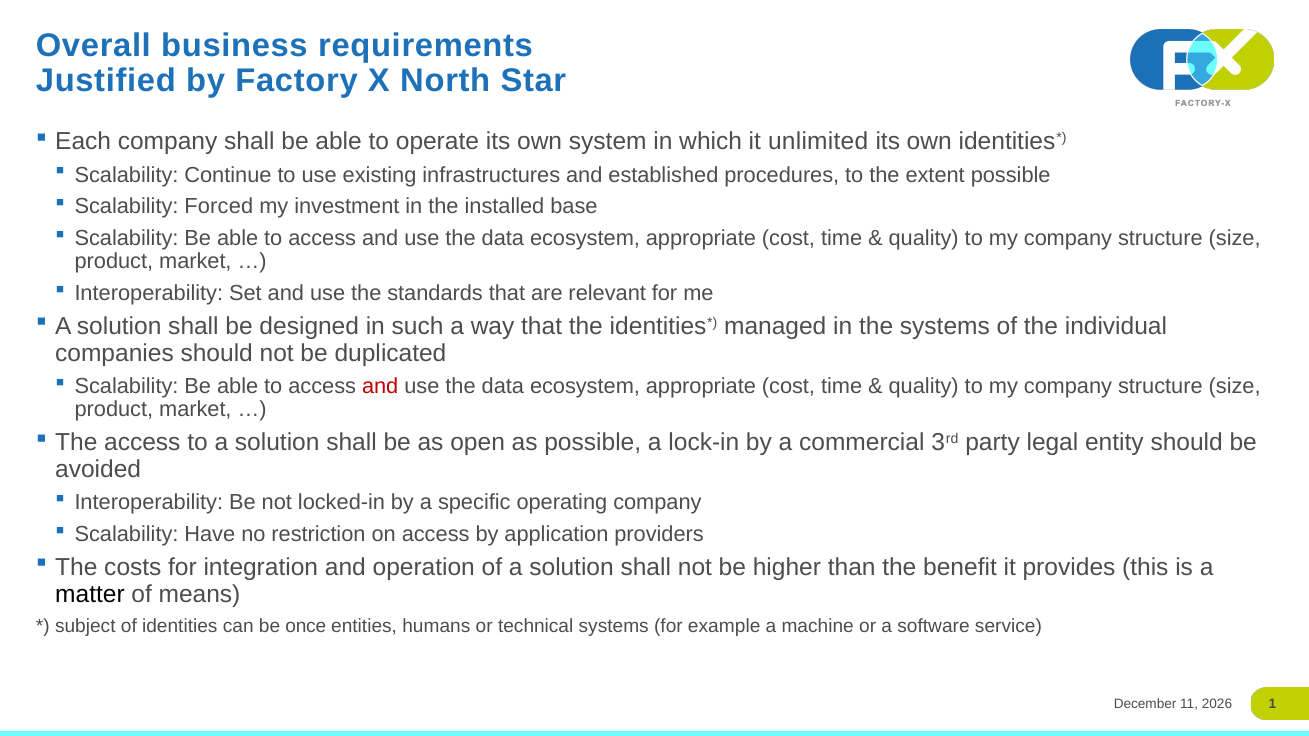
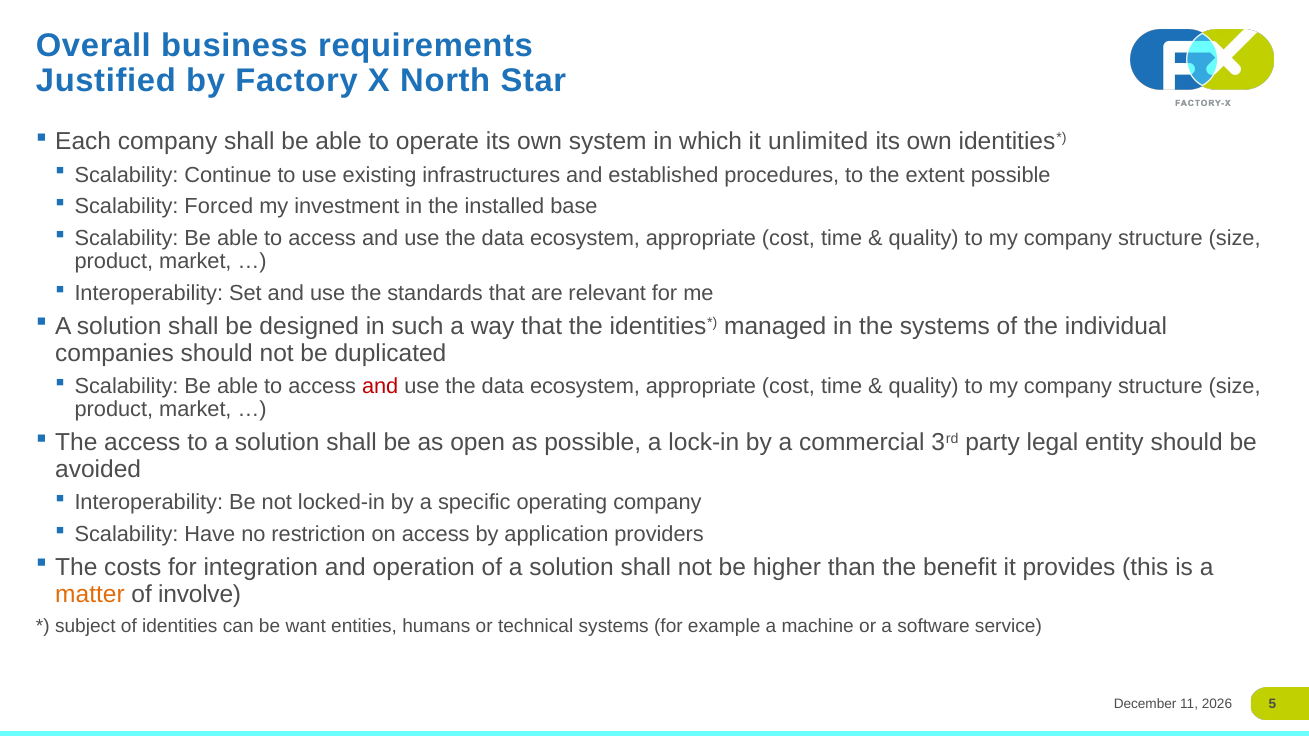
matter colour: black -> orange
means: means -> involve
once: once -> want
1: 1 -> 5
